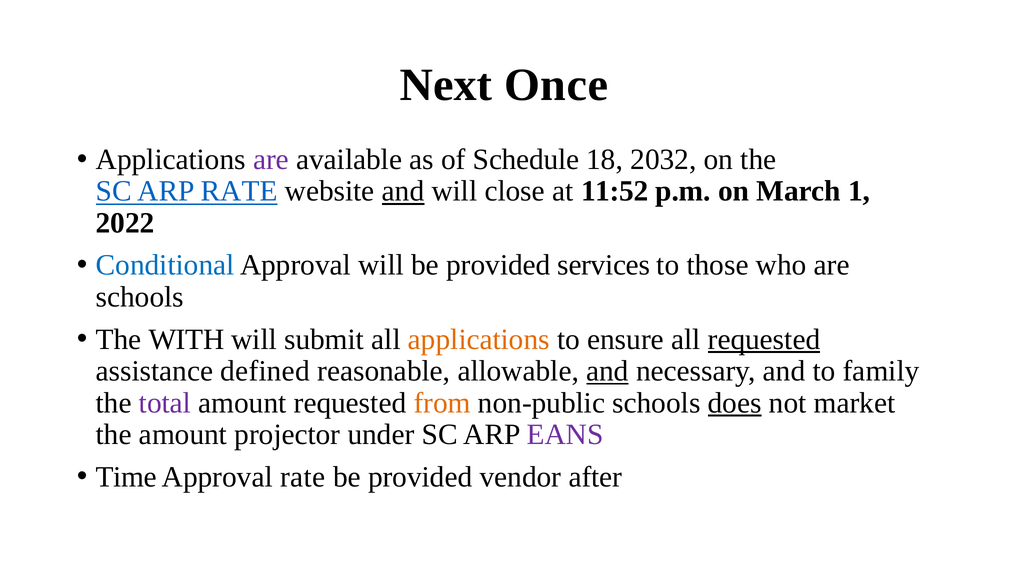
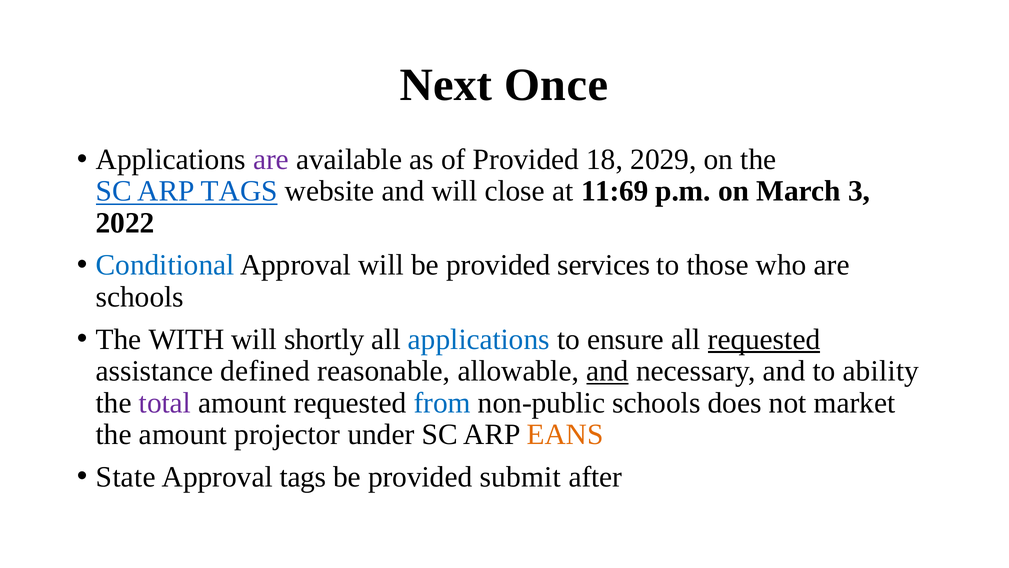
of Schedule: Schedule -> Provided
2032: 2032 -> 2029
ARP RATE: RATE -> TAGS
and at (403, 191) underline: present -> none
11:52: 11:52 -> 11:69
1: 1 -> 3
submit: submit -> shortly
applications at (479, 339) colour: orange -> blue
family: family -> ability
from colour: orange -> blue
does underline: present -> none
EANS colour: purple -> orange
Time: Time -> State
Approval rate: rate -> tags
vendor: vendor -> submit
